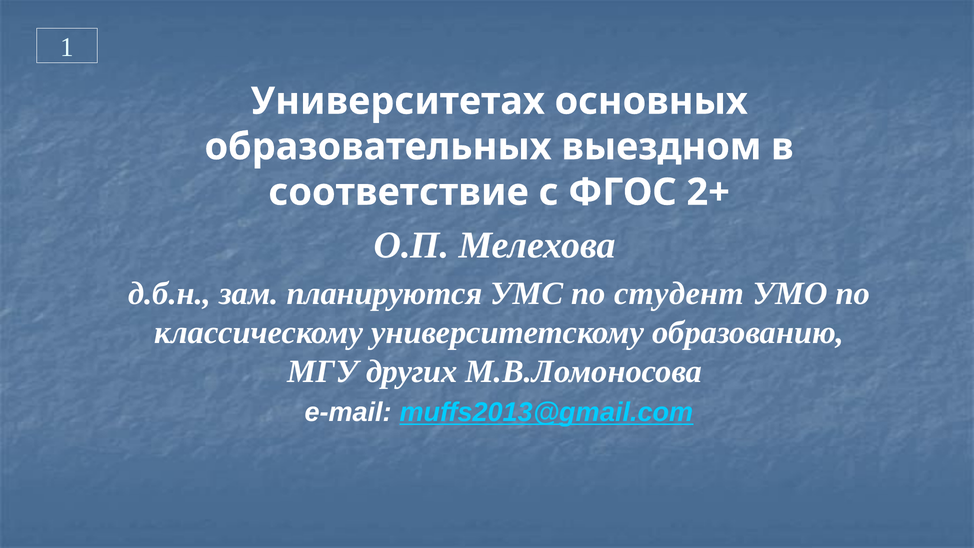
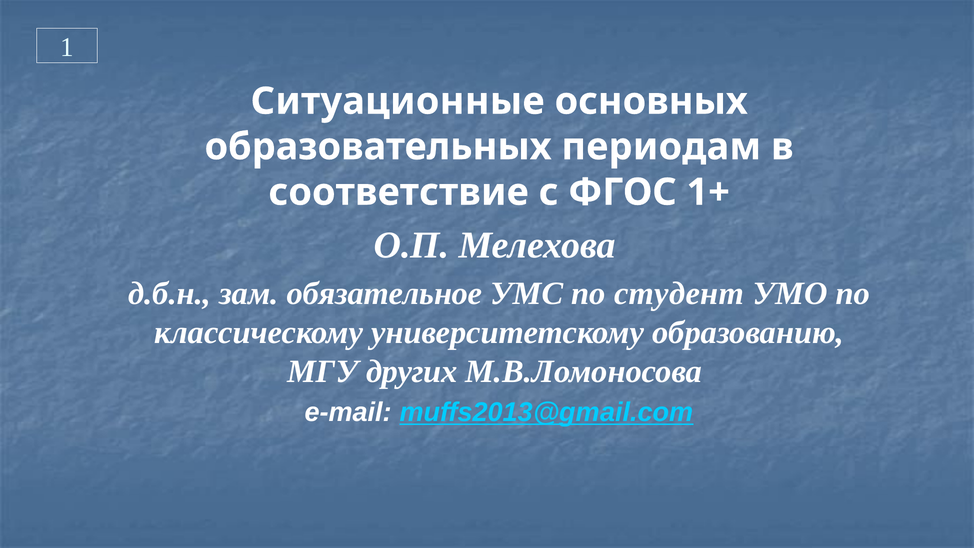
Университетах: Университетах -> Ситуационные
выездном: выездном -> периодам
2+: 2+ -> 1+
планируются: планируются -> обязательное
